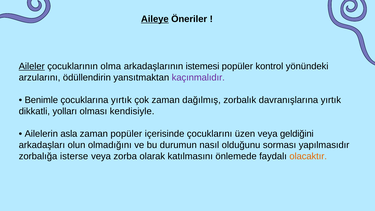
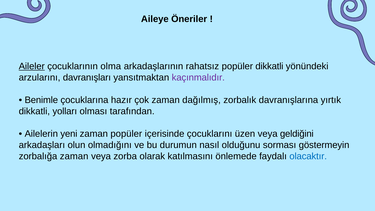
Aileye underline: present -> none
istemesi: istemesi -> rahatsız
popüler kontrol: kontrol -> dikkatli
ödüllendirin: ödüllendirin -> davranışları
çocuklarına yırtık: yırtık -> hazır
kendisiyle: kendisiyle -> tarafından
asla: asla -> yeni
yapılmasıdır: yapılmasıdır -> göstermeyin
zorbalığa isterse: isterse -> zaman
olacaktır colour: orange -> blue
